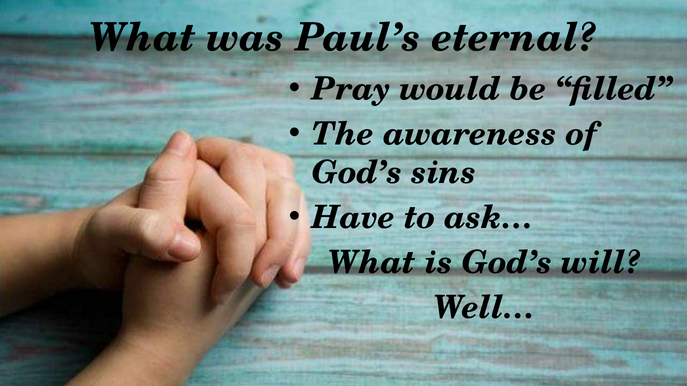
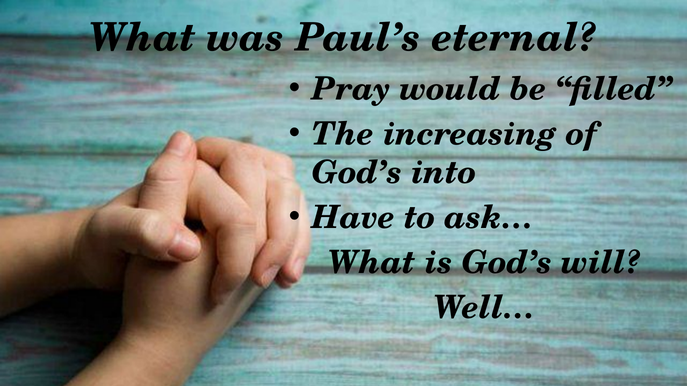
awareness: awareness -> increasing
sins: sins -> into
